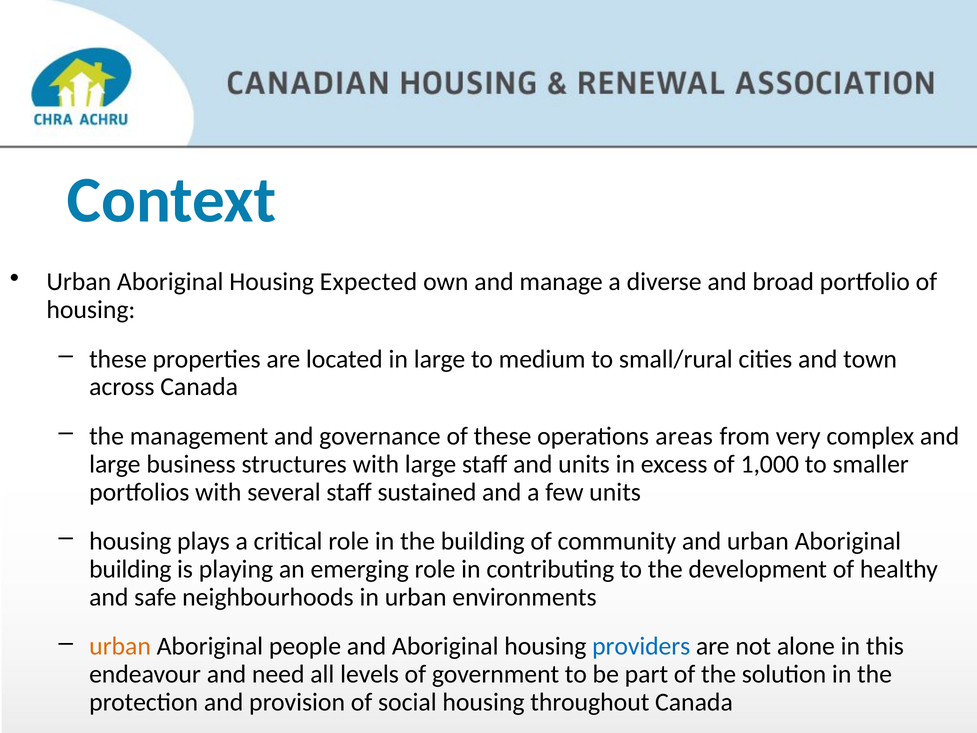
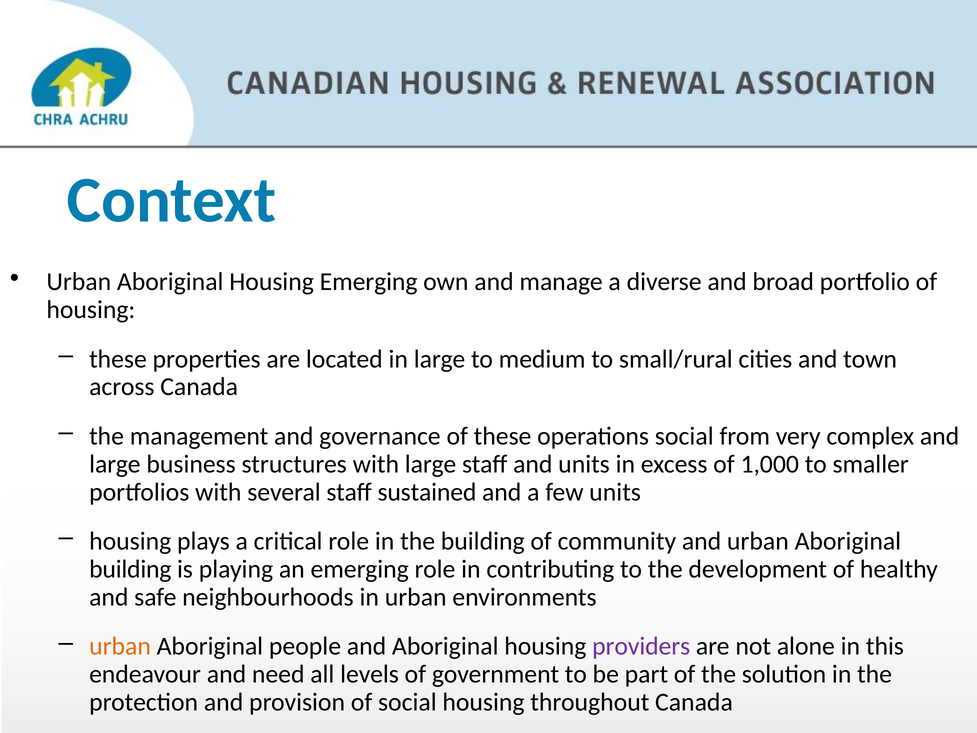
Housing Expected: Expected -> Emerging
operations areas: areas -> social
providers colour: blue -> purple
